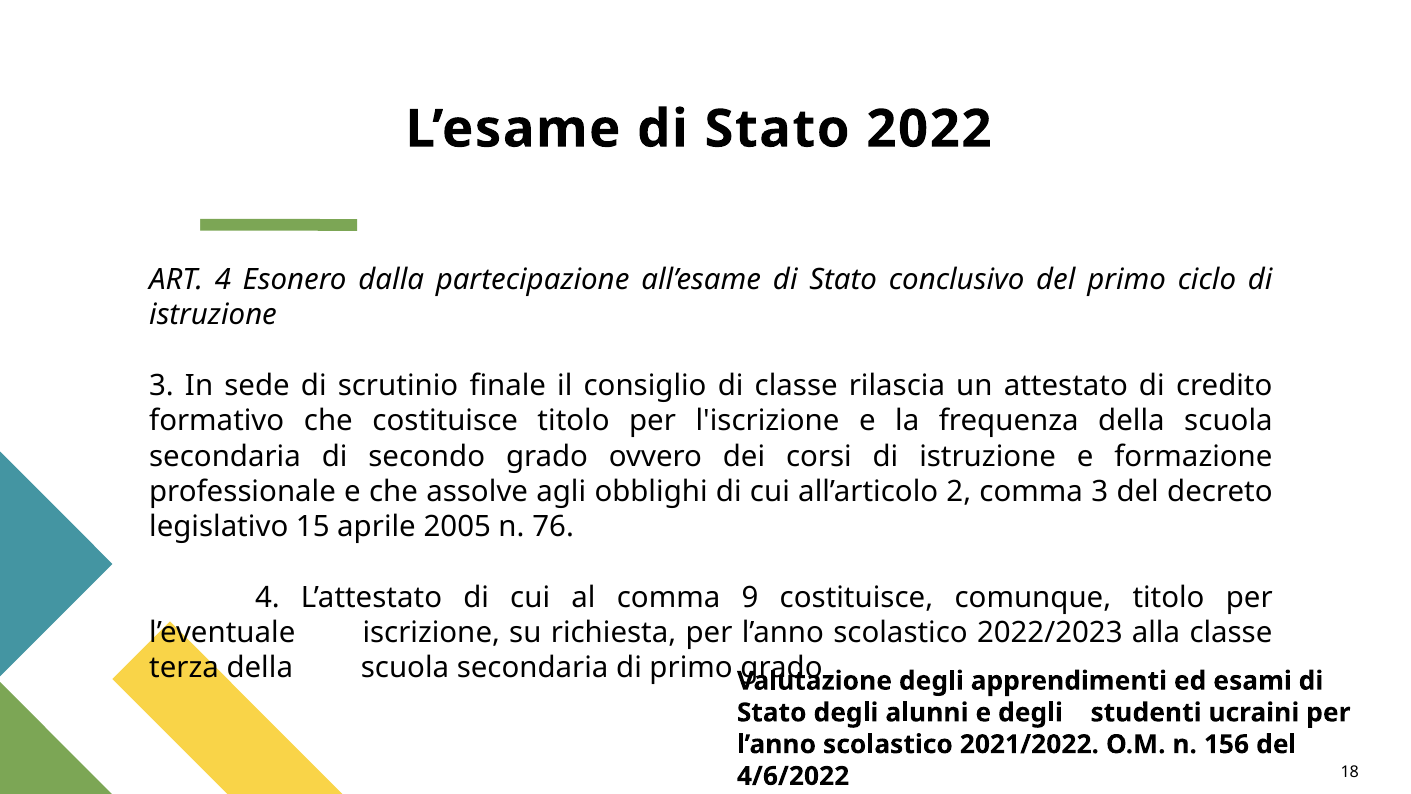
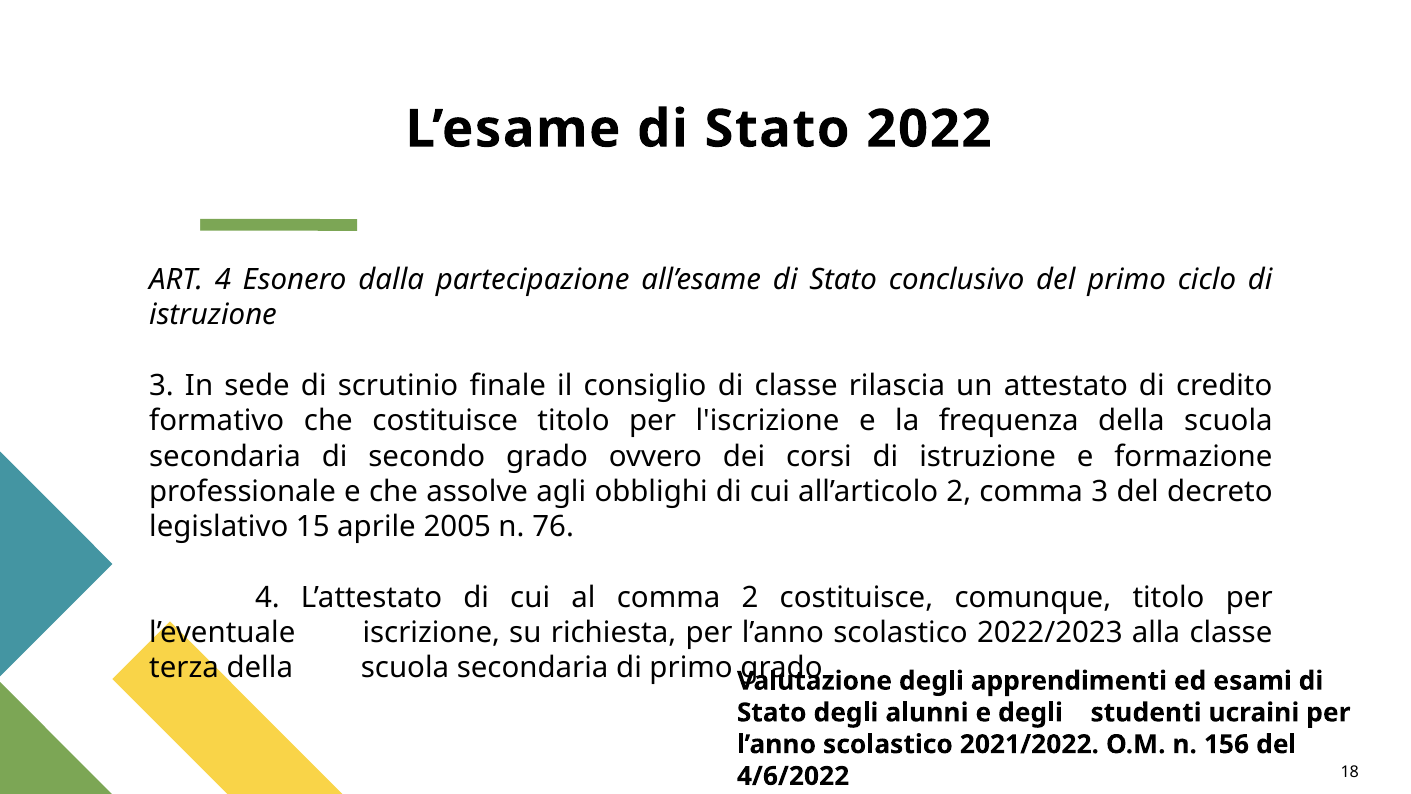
comma 9: 9 -> 2
